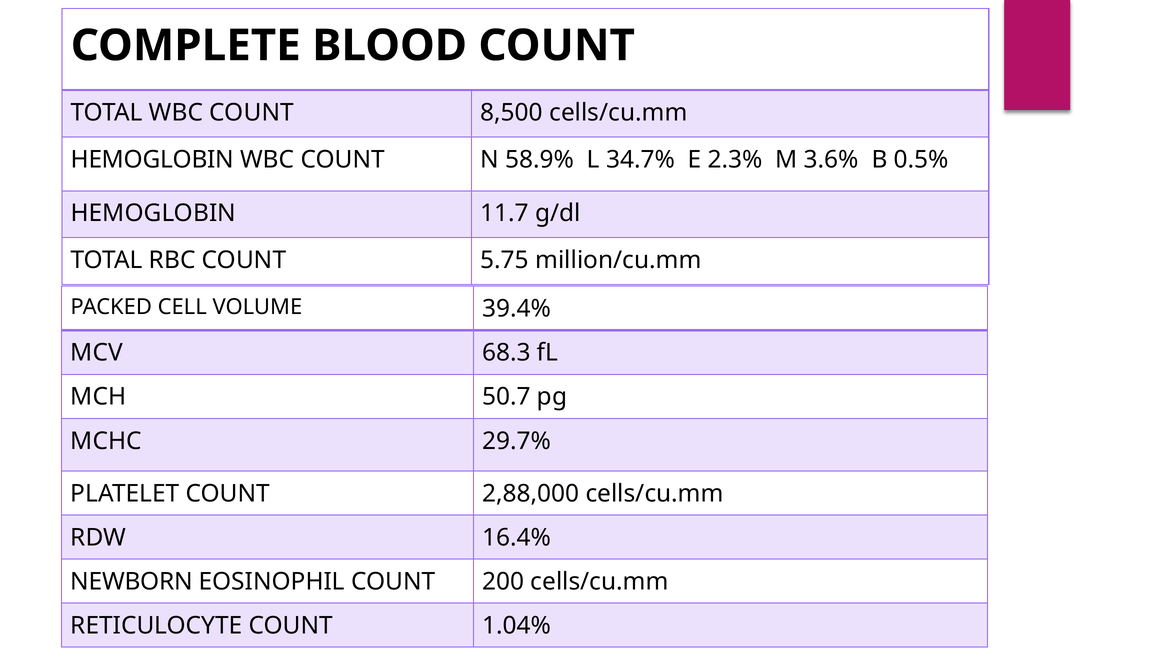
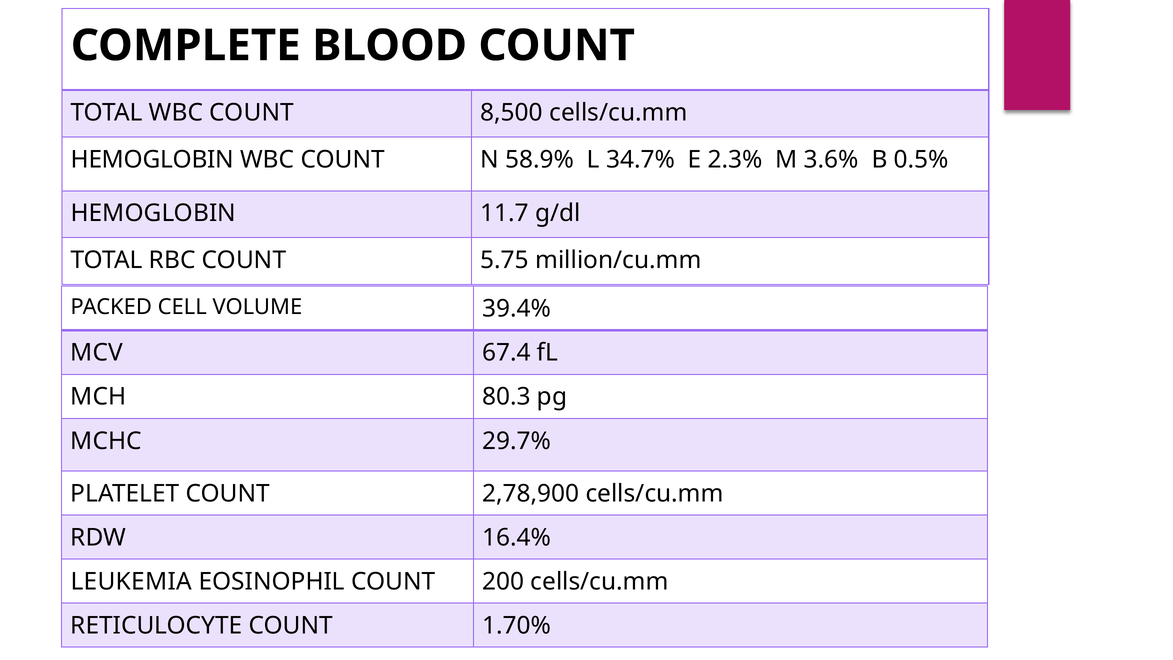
68.3: 68.3 -> 67.4
50.7: 50.7 -> 80.3
2,88,000: 2,88,000 -> 2,78,900
NEWBORN: NEWBORN -> LEUKEMIA
1.04%: 1.04% -> 1.70%
